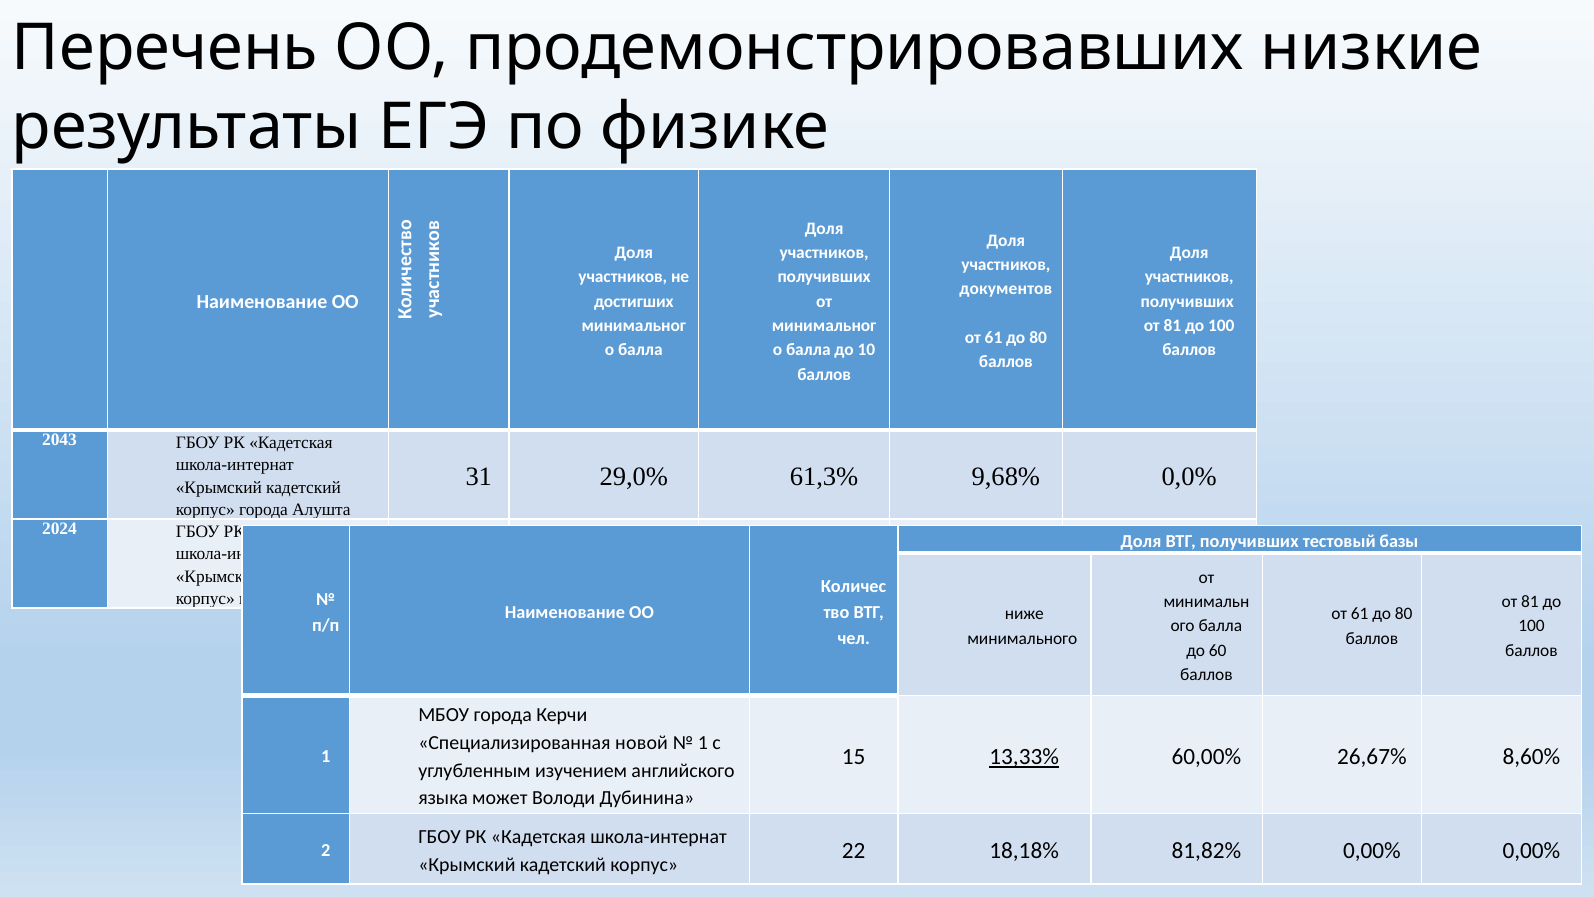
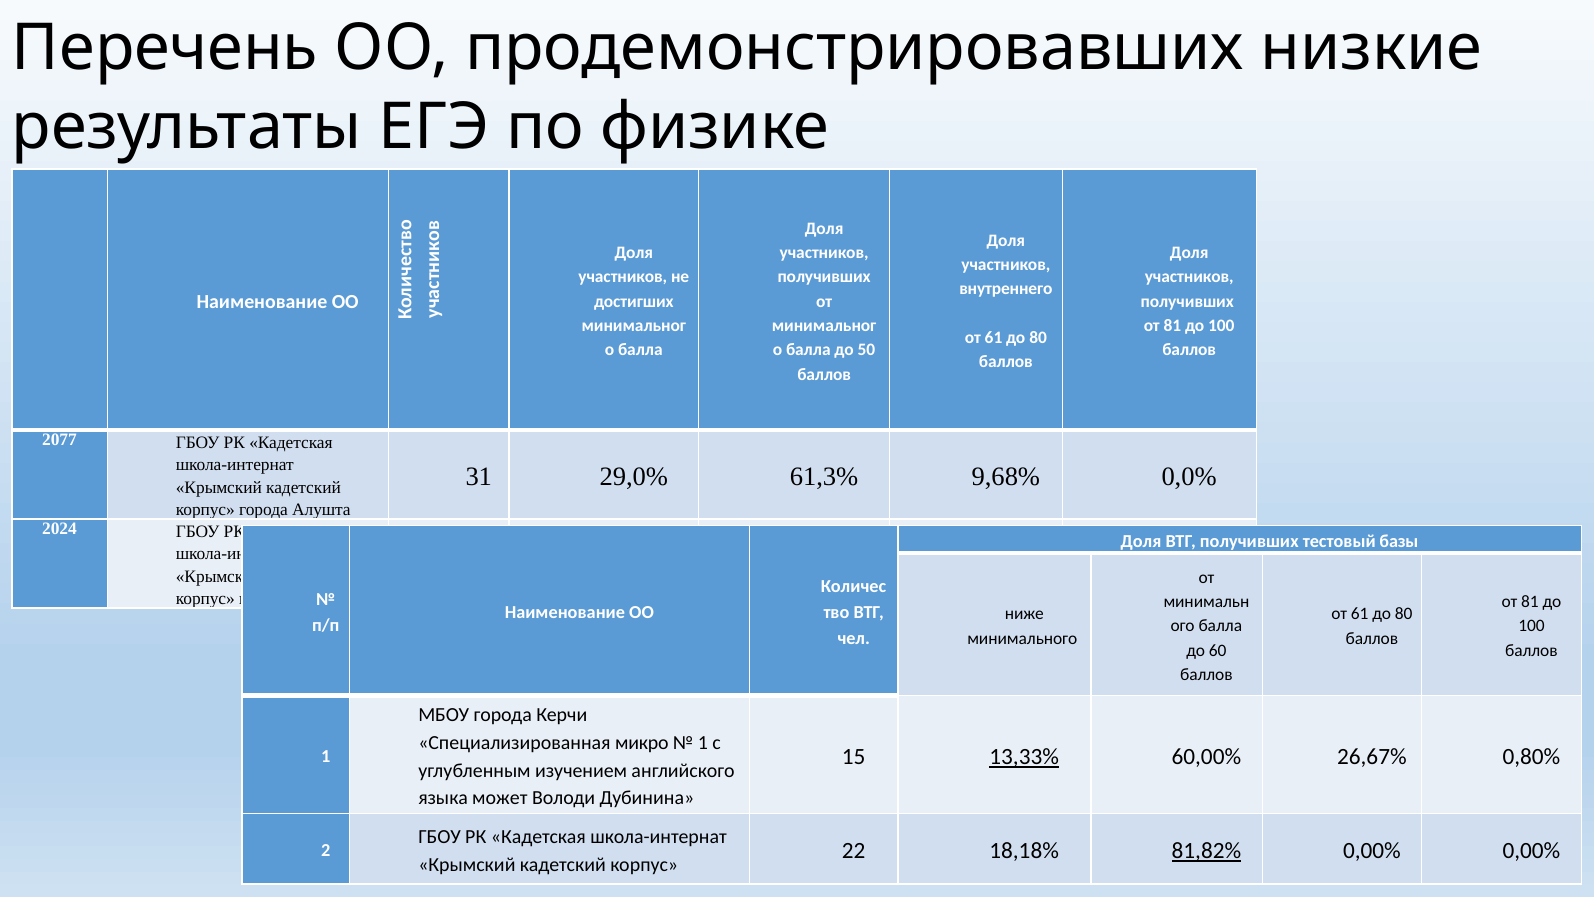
документов: документов -> внутреннего
10: 10 -> 50
2043: 2043 -> 2077
новой: новой -> микро
8,60%: 8,60% -> 0,80%
81,82% underline: none -> present
